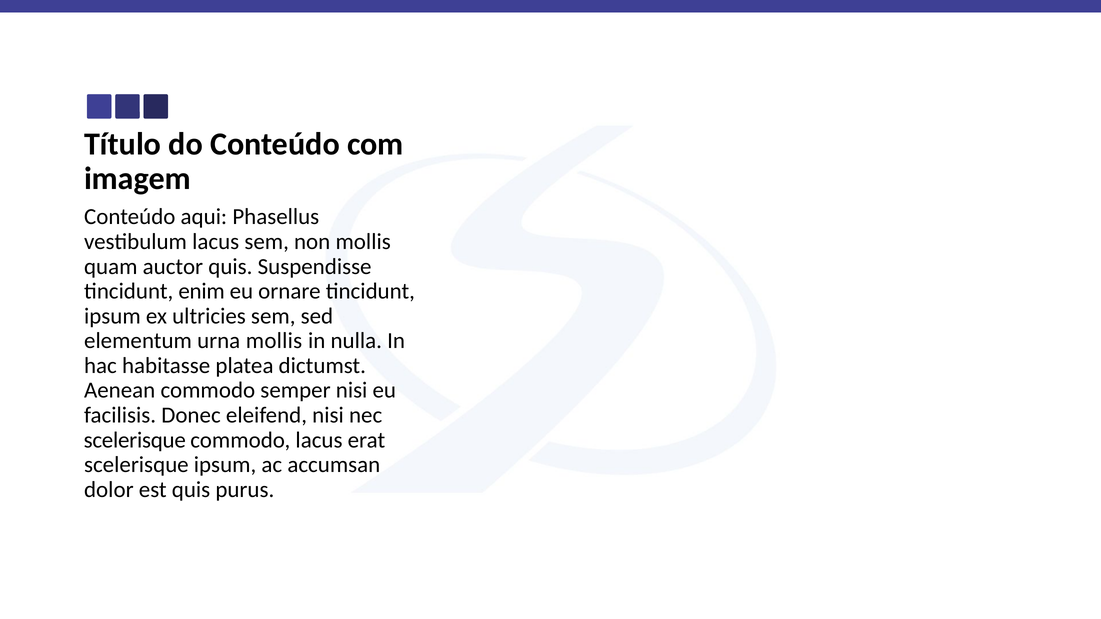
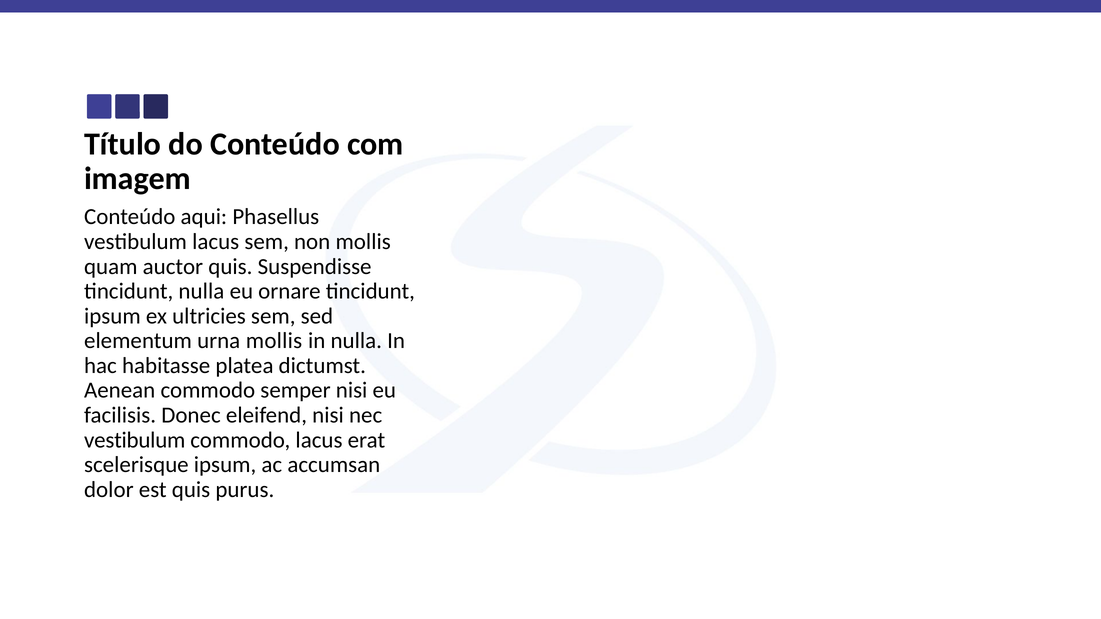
tincidunt enim: enim -> nulla
scelerisque at (135, 440): scelerisque -> vestibulum
